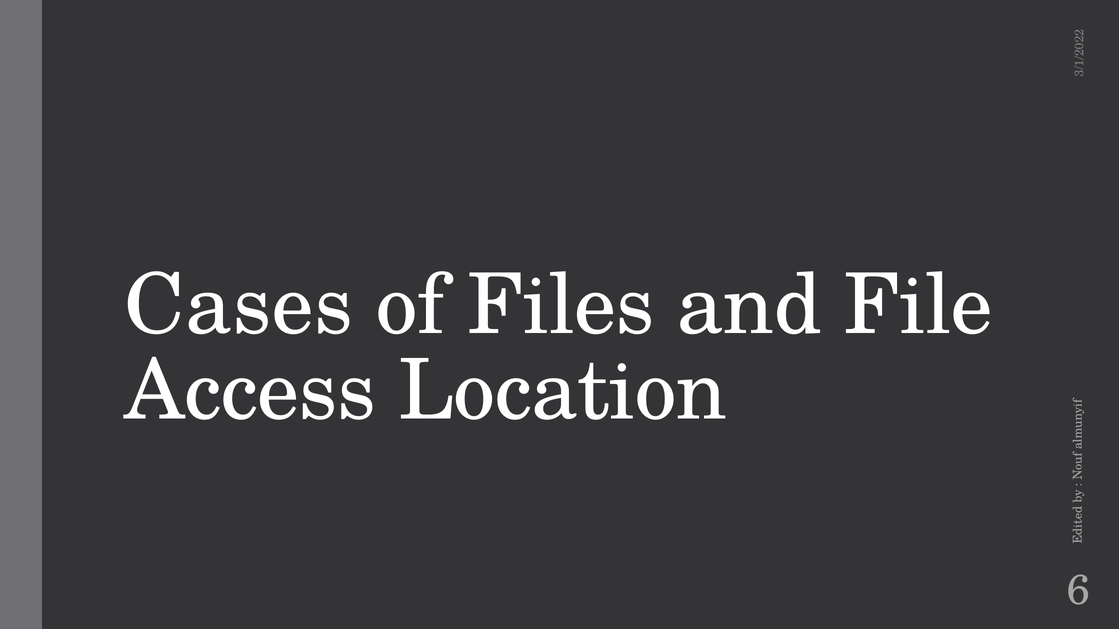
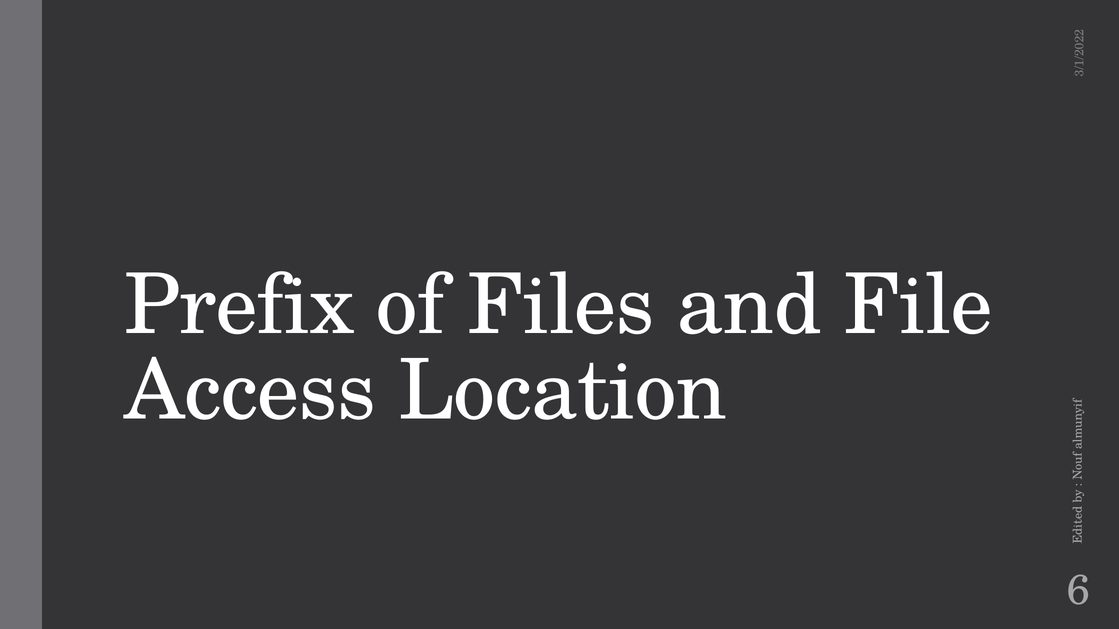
Cases: Cases -> Prefix
